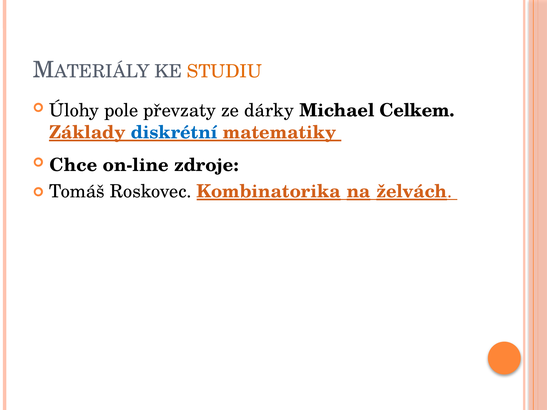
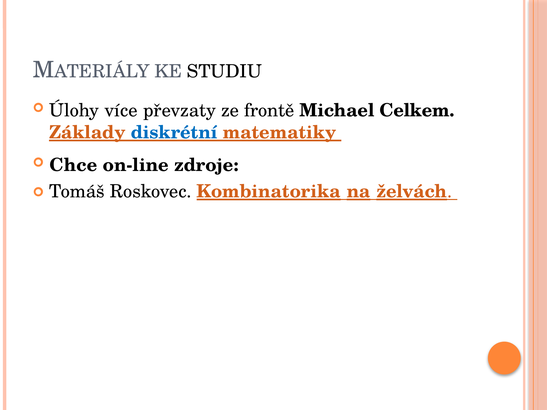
STUDIU colour: orange -> black
pole: pole -> více
dárky: dárky -> frontě
